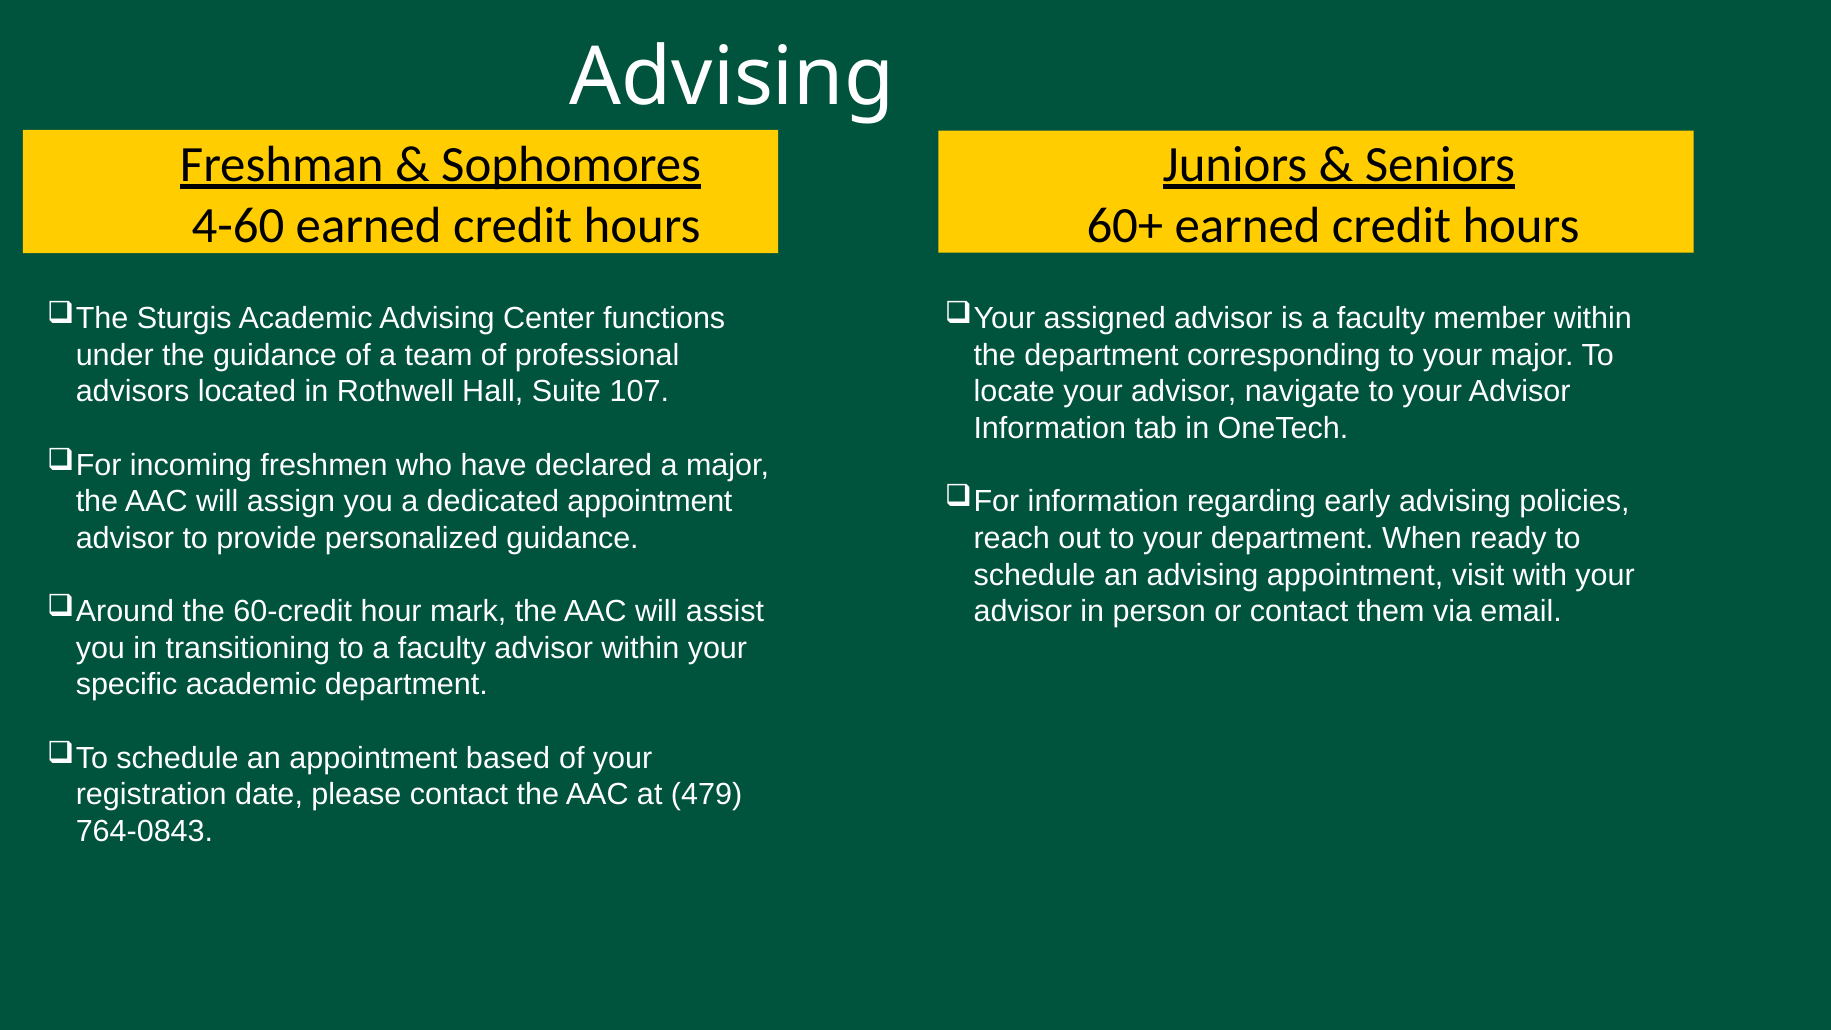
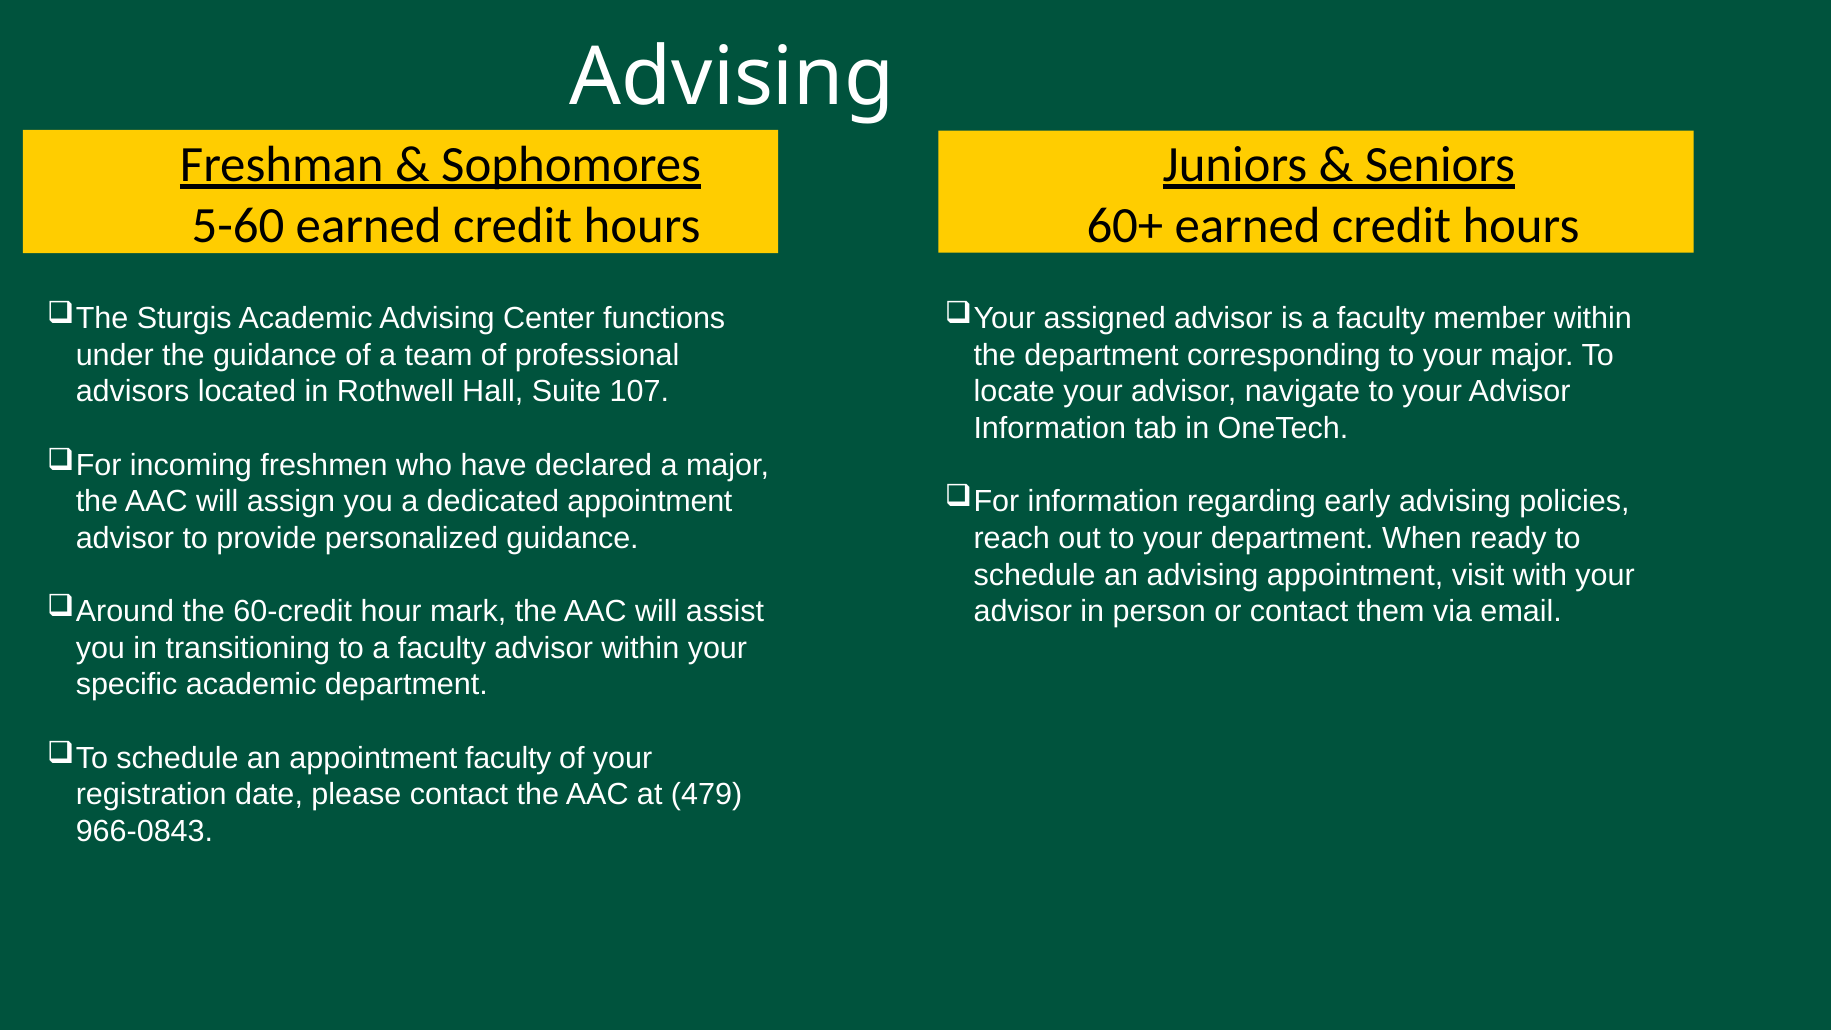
4-60: 4-60 -> 5-60
appointment based: based -> faculty
764-0843: 764-0843 -> 966-0843
